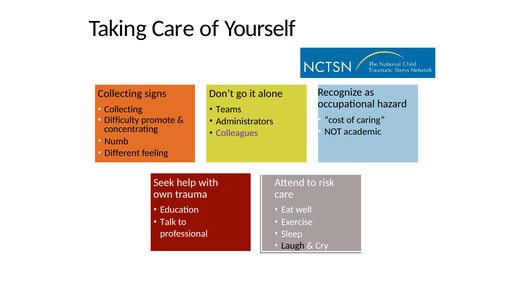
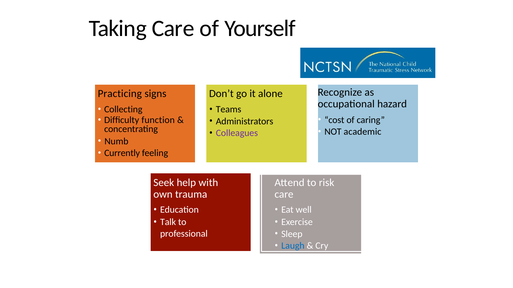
Collecting at (120, 94): Collecting -> Practicing
promote: promote -> function
Different: Different -> Currently
Laugh colour: black -> blue
